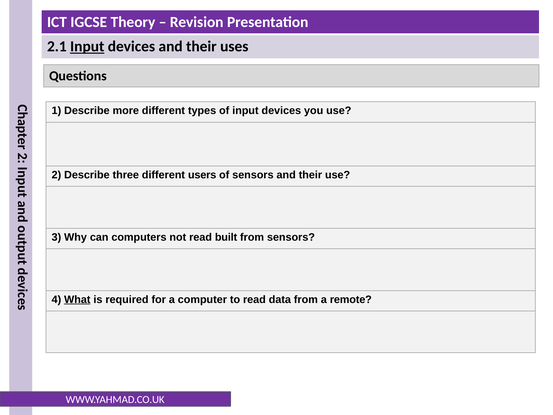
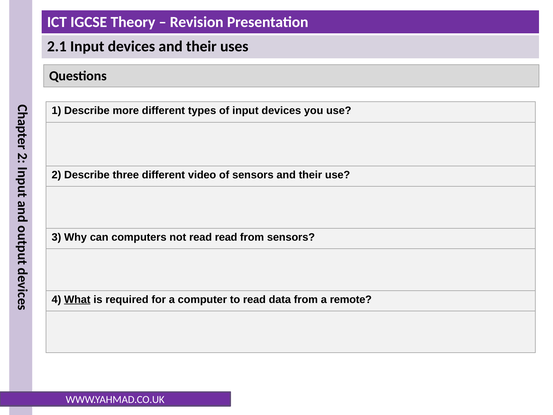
Input at (87, 47) underline: present -> none
users: users -> video
read built: built -> read
